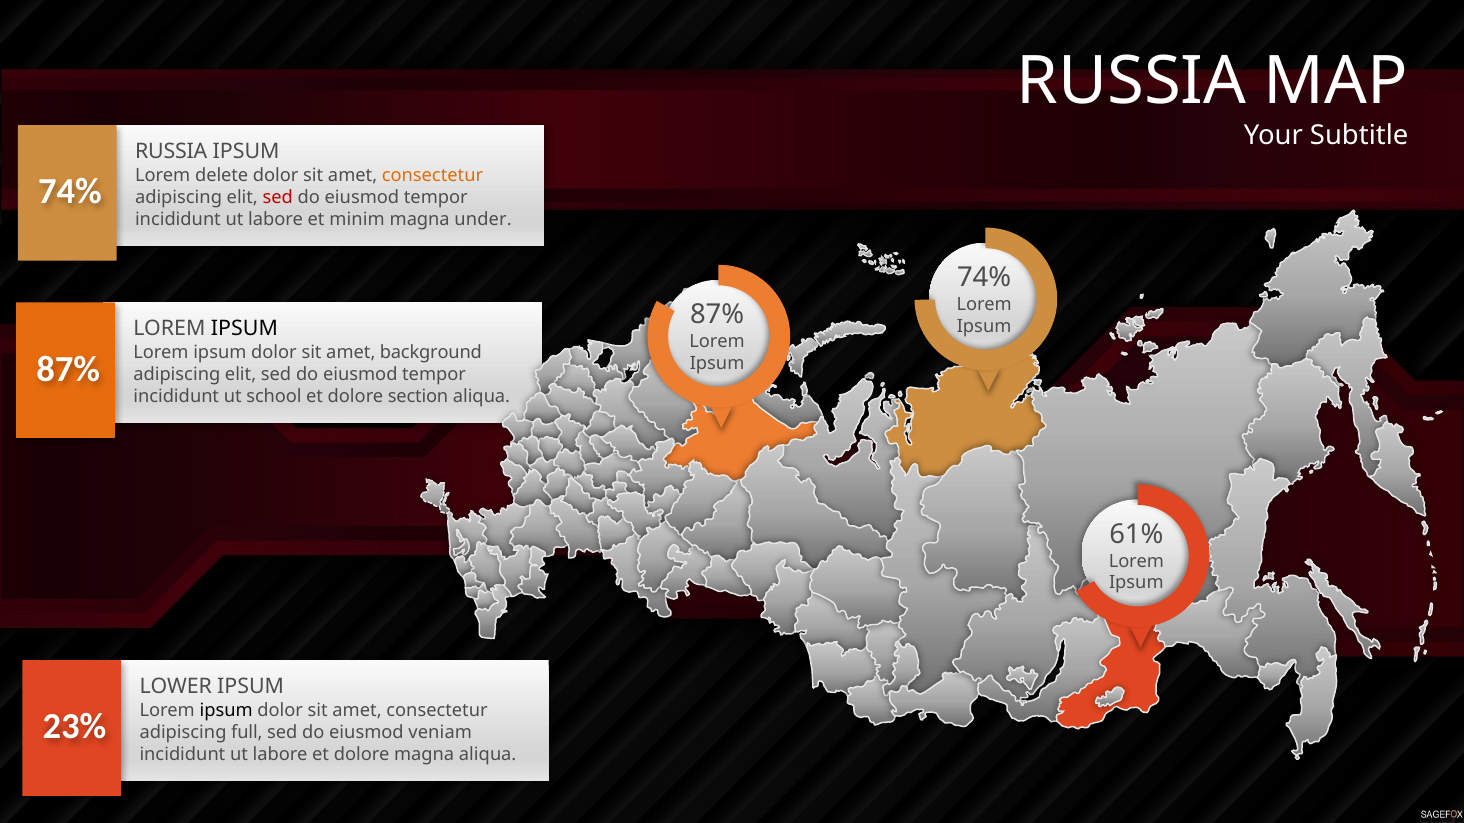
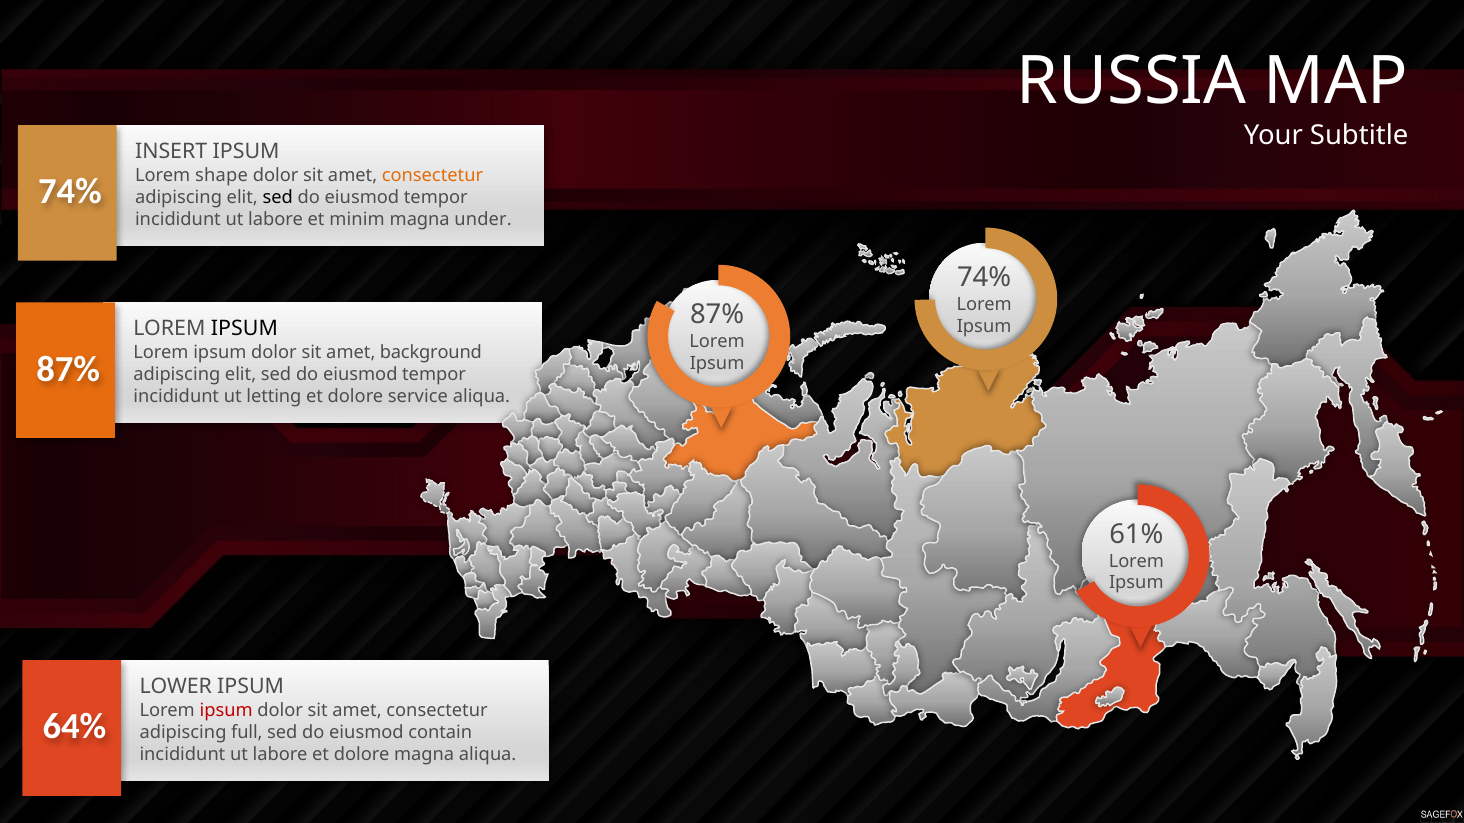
RUSSIA at (171, 152): RUSSIA -> INSERT
delete: delete -> shape
sed at (278, 197) colour: red -> black
school: school -> letting
section: section -> service
ipsum at (226, 711) colour: black -> red
23%: 23% -> 64%
veniam: veniam -> contain
